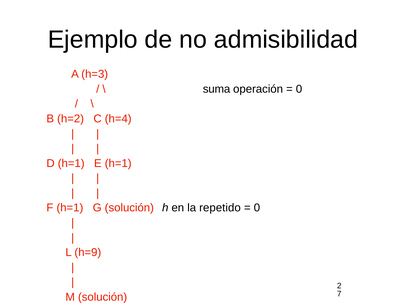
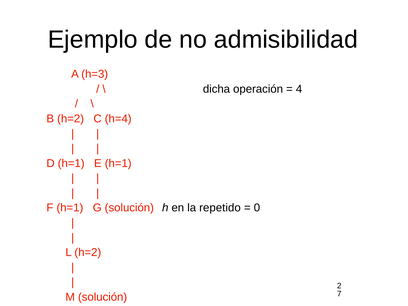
suma: suma -> dicha
0 at (299, 89): 0 -> 4
L h=9: h=9 -> h=2
